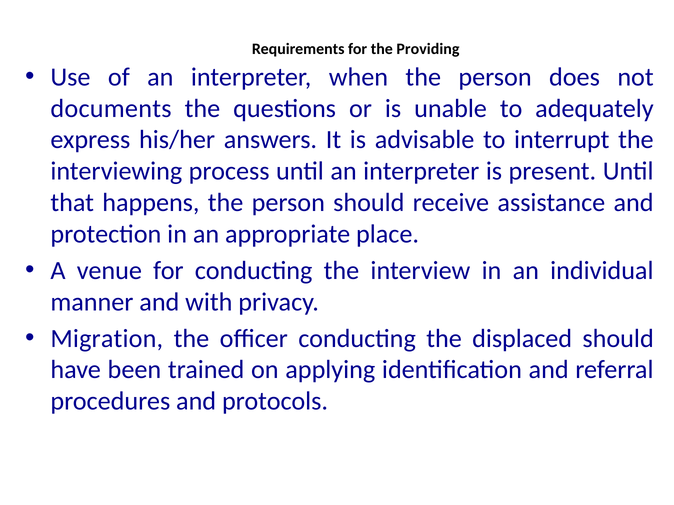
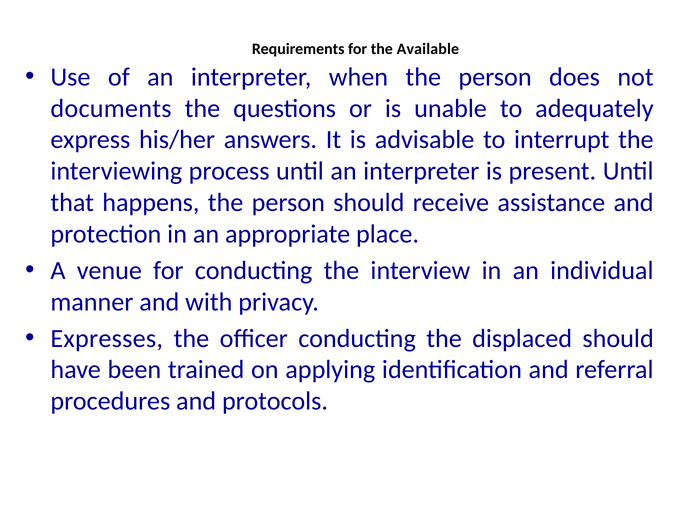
Providing: Providing -> Available
Migration: Migration -> Expresses
